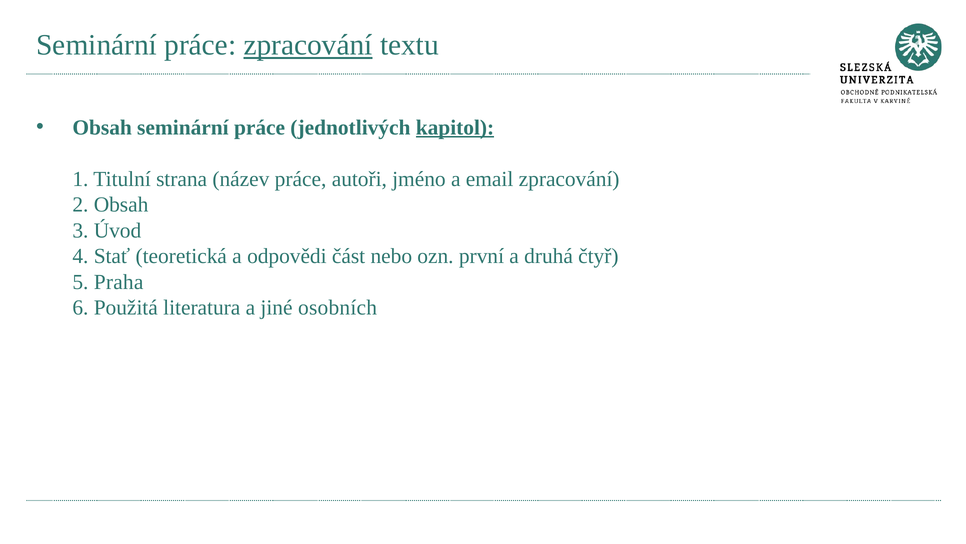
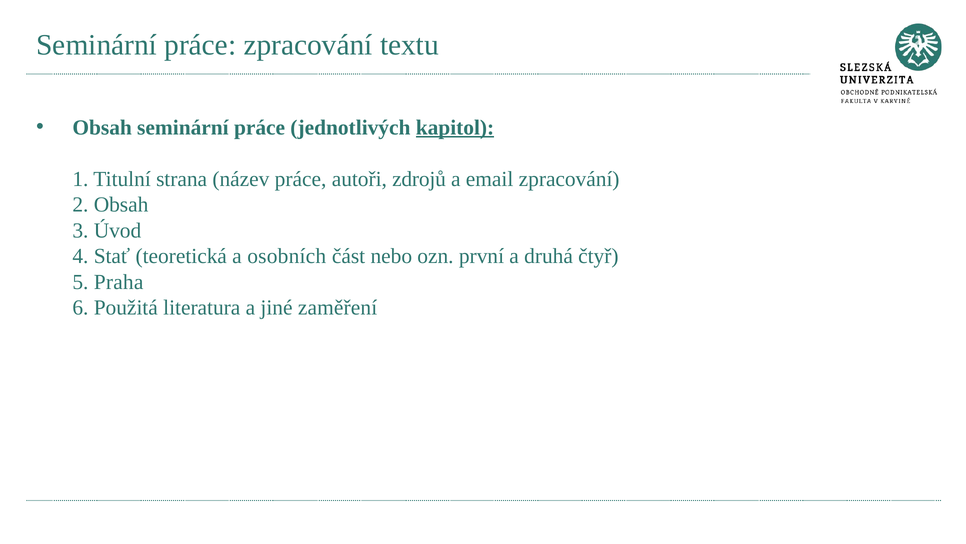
zpracování at (308, 45) underline: present -> none
jméno: jméno -> zdrojů
odpovědi: odpovědi -> osobních
osobních: osobních -> zaměření
